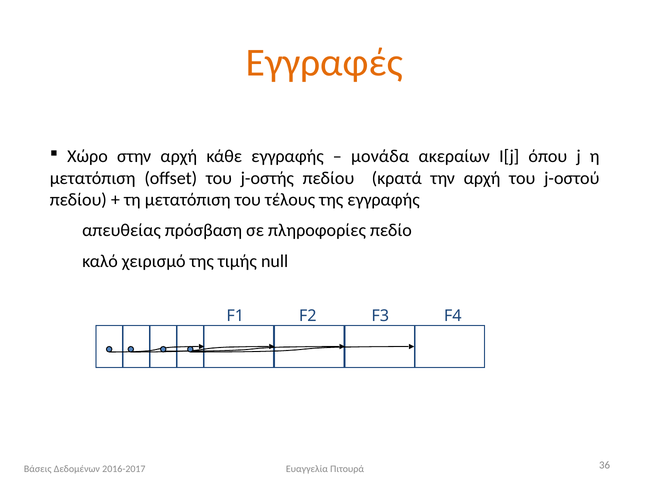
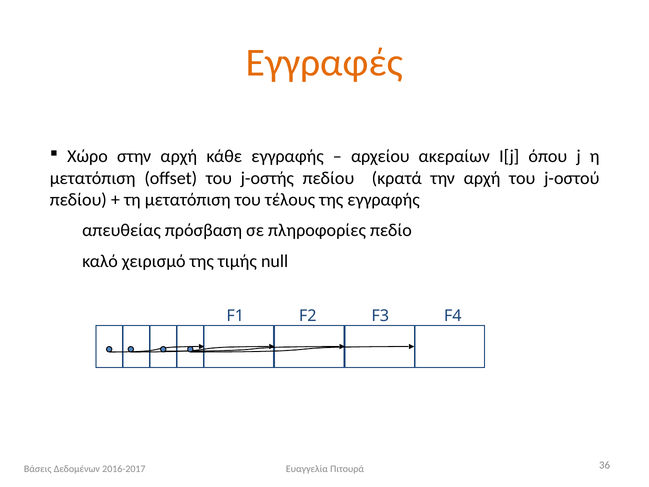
μονάδα: μονάδα -> αρχείου
